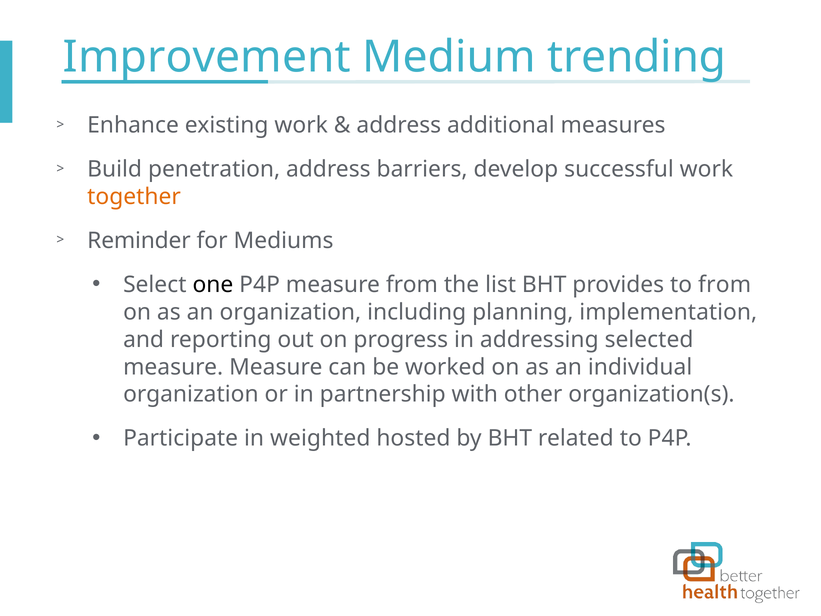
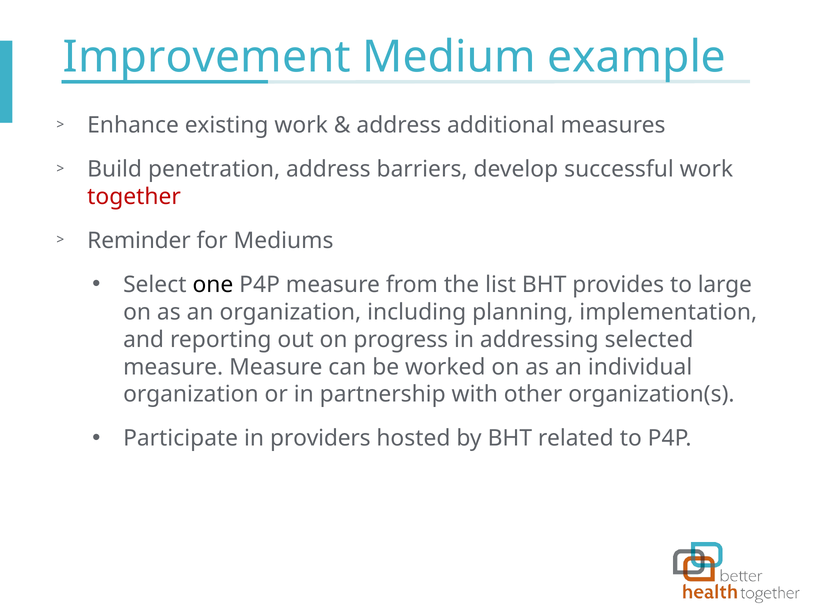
trending: trending -> example
together colour: orange -> red
to from: from -> large
weighted: weighted -> providers
